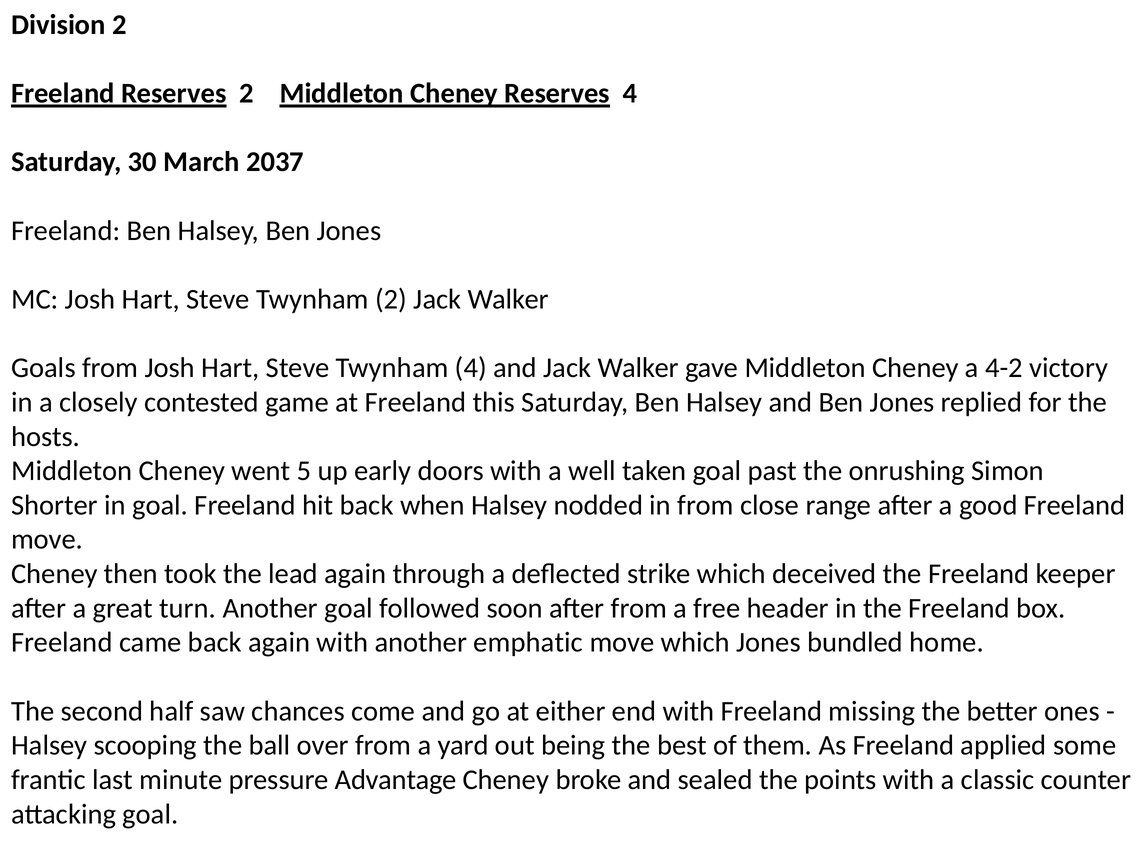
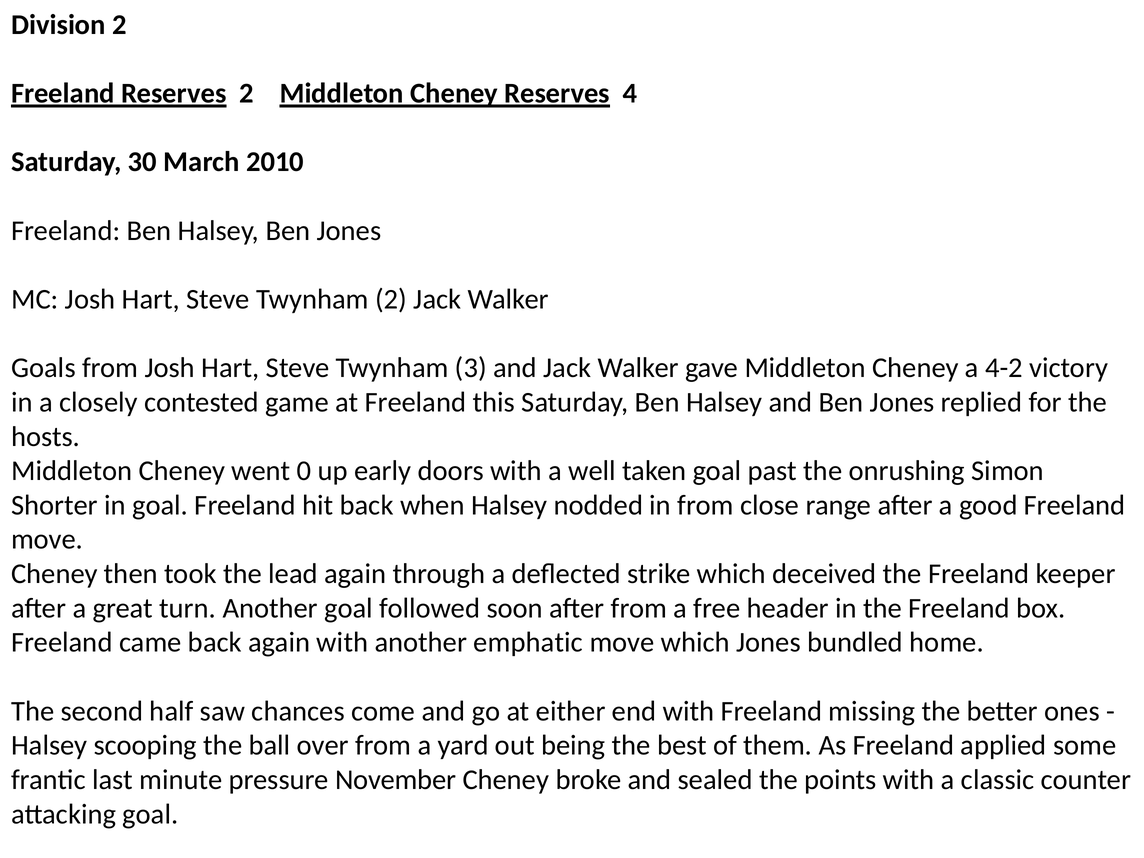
2037: 2037 -> 2010
Twynham 4: 4 -> 3
5: 5 -> 0
Advantage: Advantage -> November
